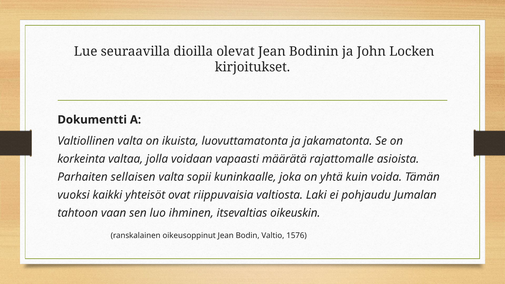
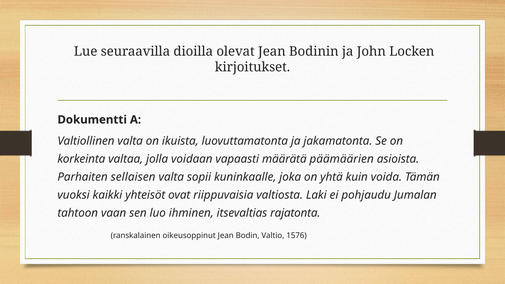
rajattomalle: rajattomalle -> päämäärien
oikeuskin: oikeuskin -> rajatonta
